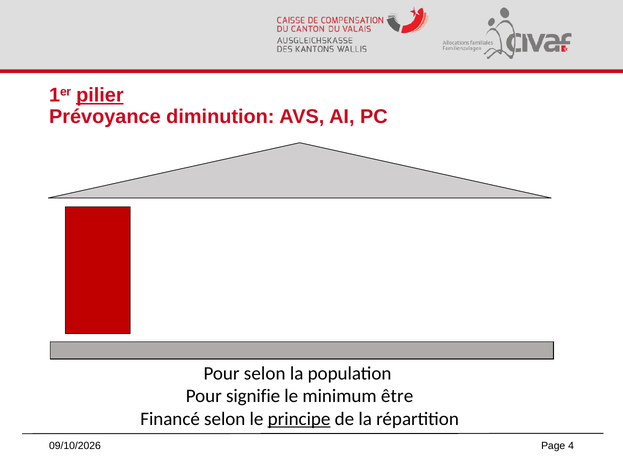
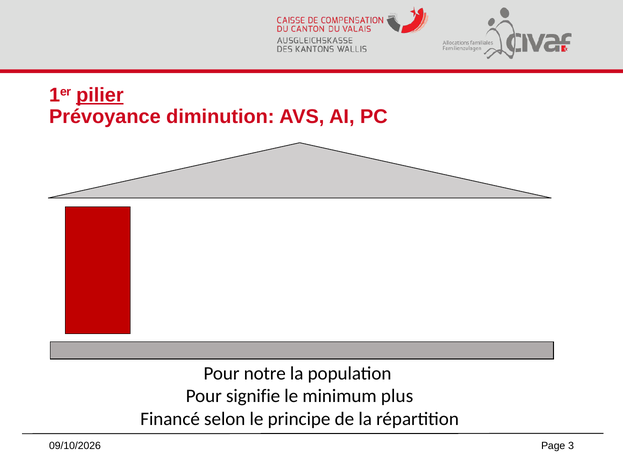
Pour selon: selon -> notre
être: être -> plus
principe underline: present -> none
4: 4 -> 3
